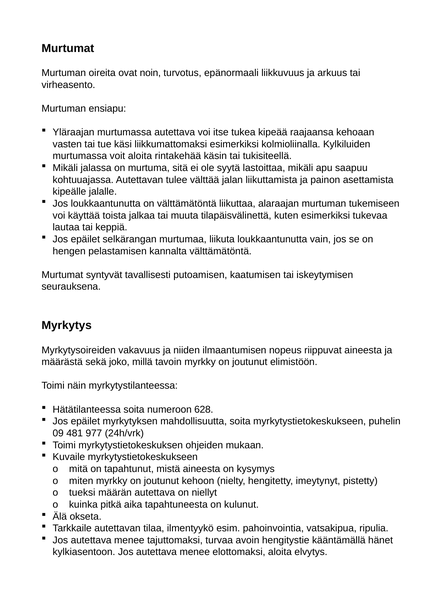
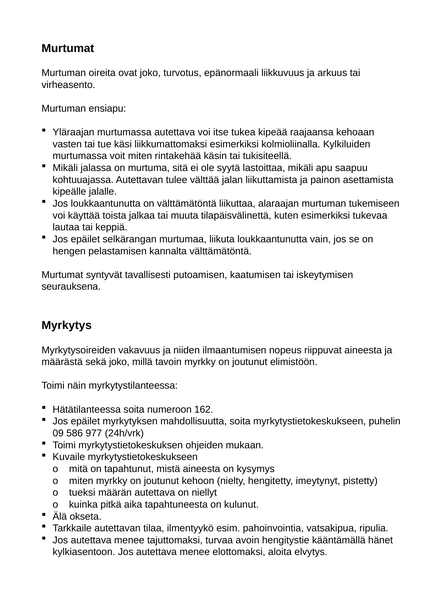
ovat noin: noin -> joko
voit aloita: aloita -> miten
628: 628 -> 162
481: 481 -> 586
